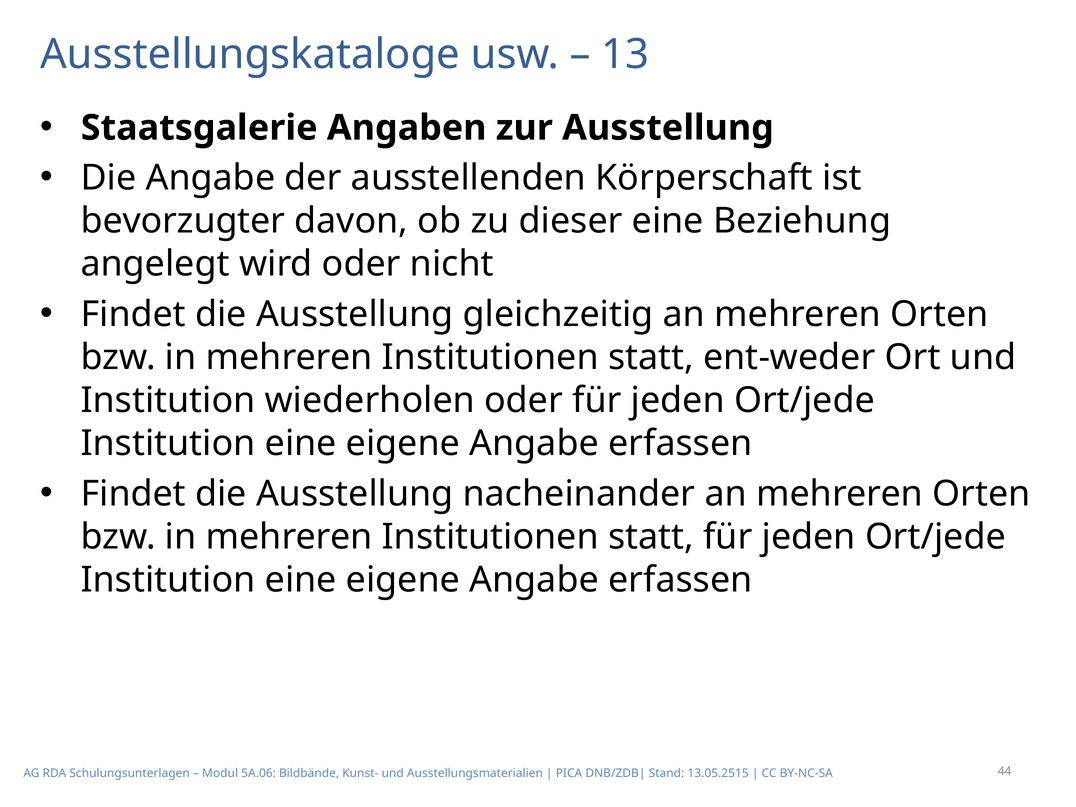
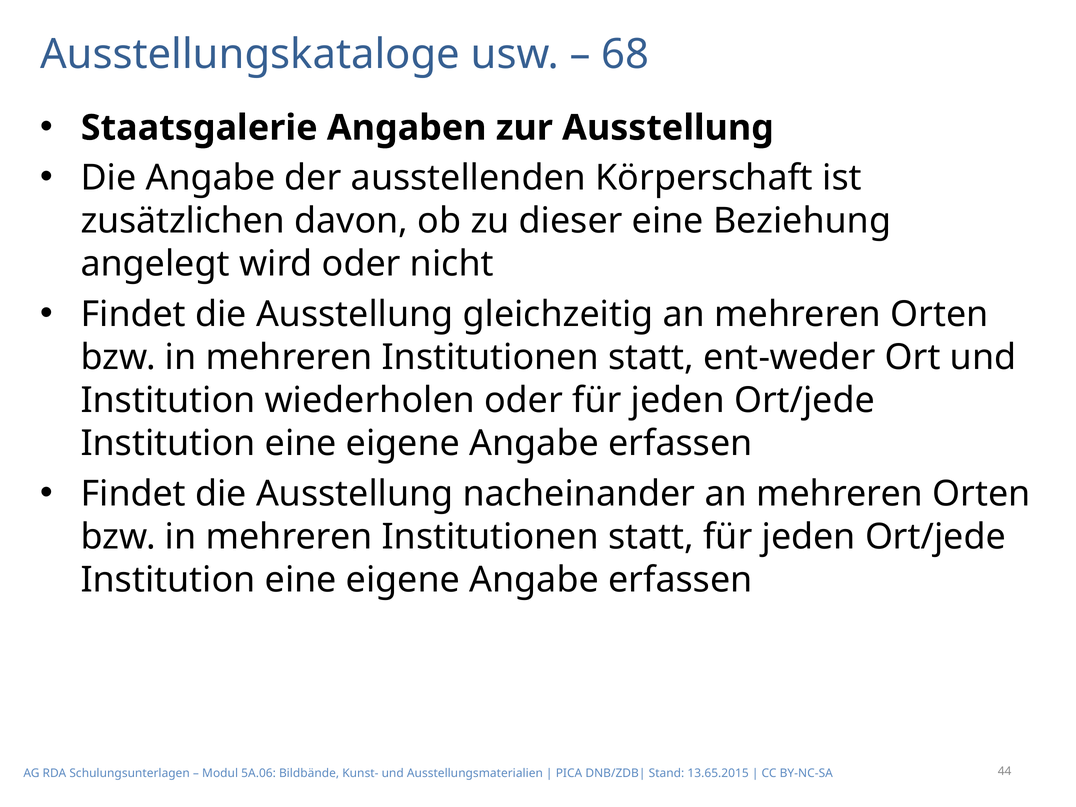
13: 13 -> 68
bevorzugter: bevorzugter -> zusätzlichen
13.05.2515: 13.05.2515 -> 13.65.2015
